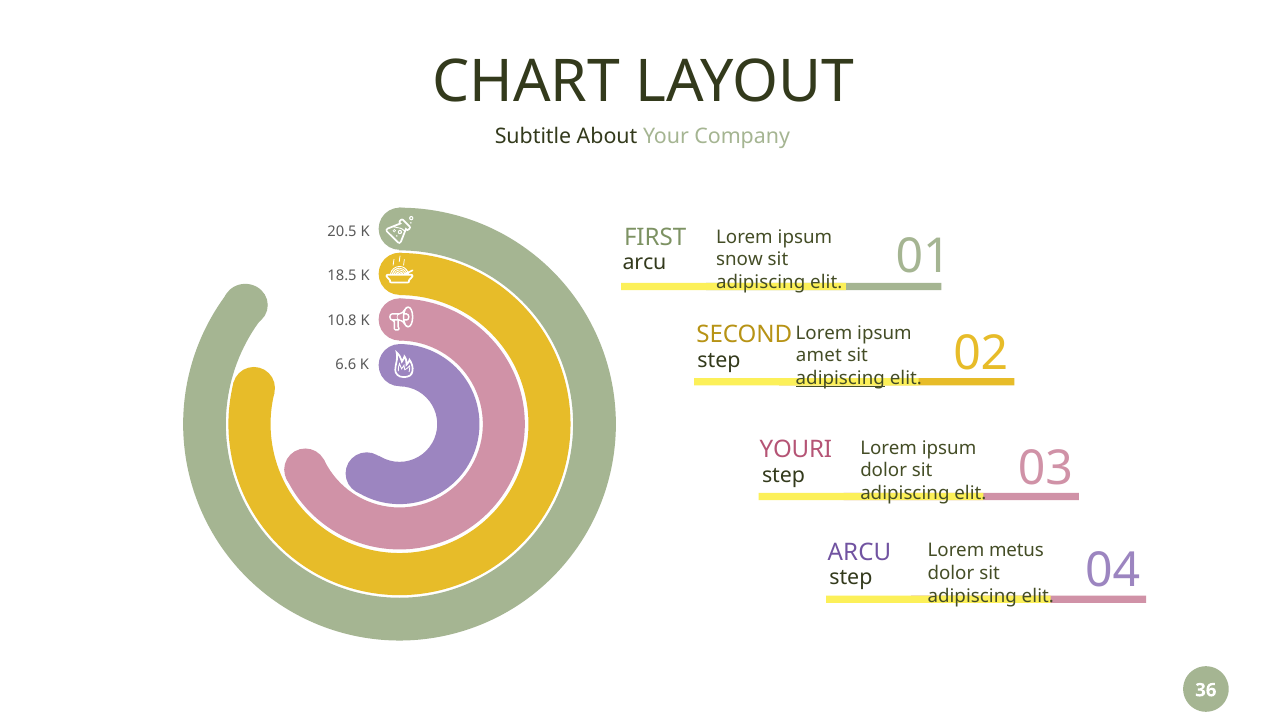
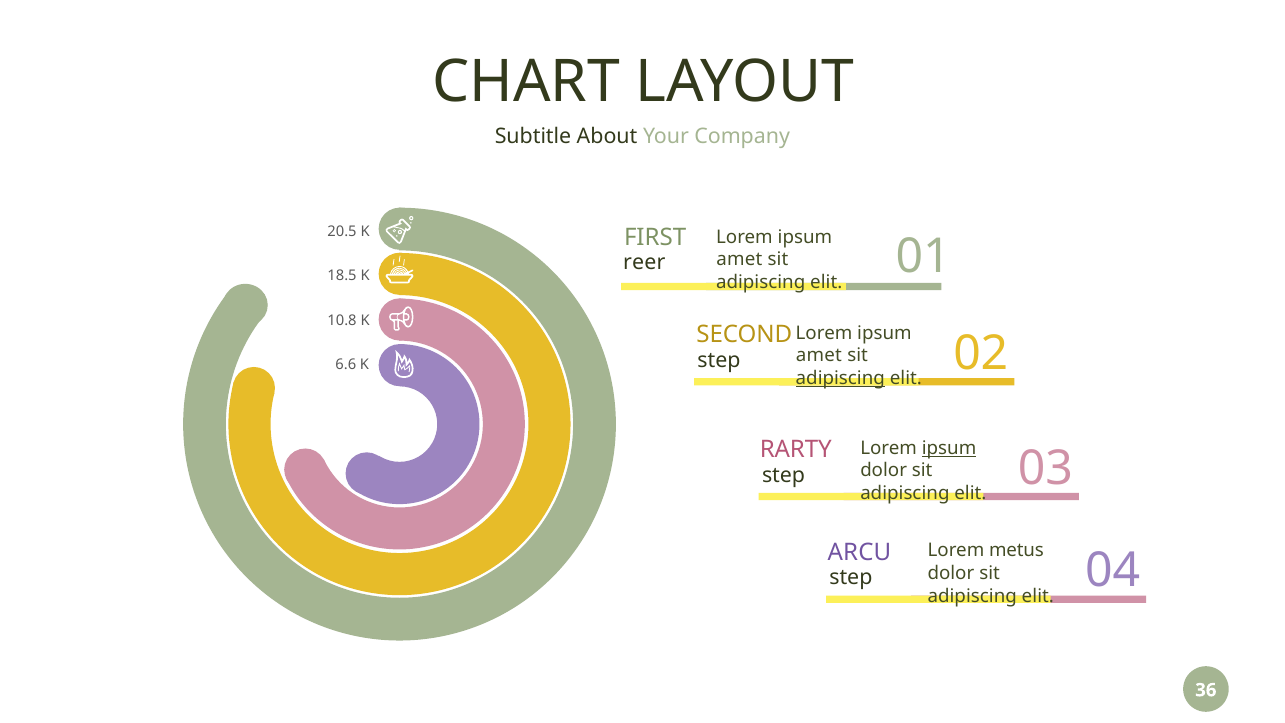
snow at (739, 260): snow -> amet
arcu at (644, 262): arcu -> reer
YOURI: YOURI -> RARTY
ipsum at (949, 448) underline: none -> present
